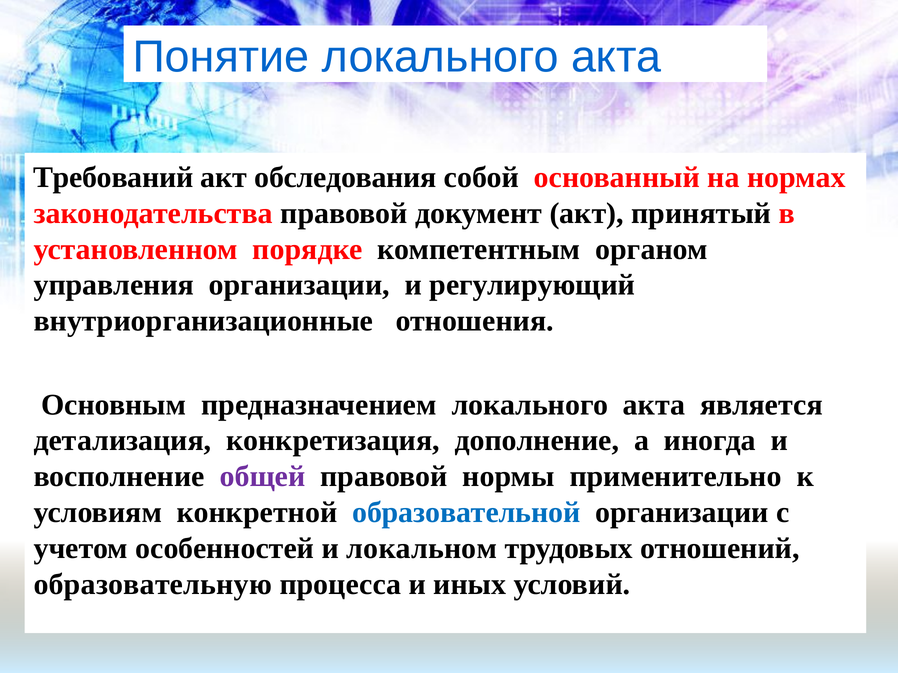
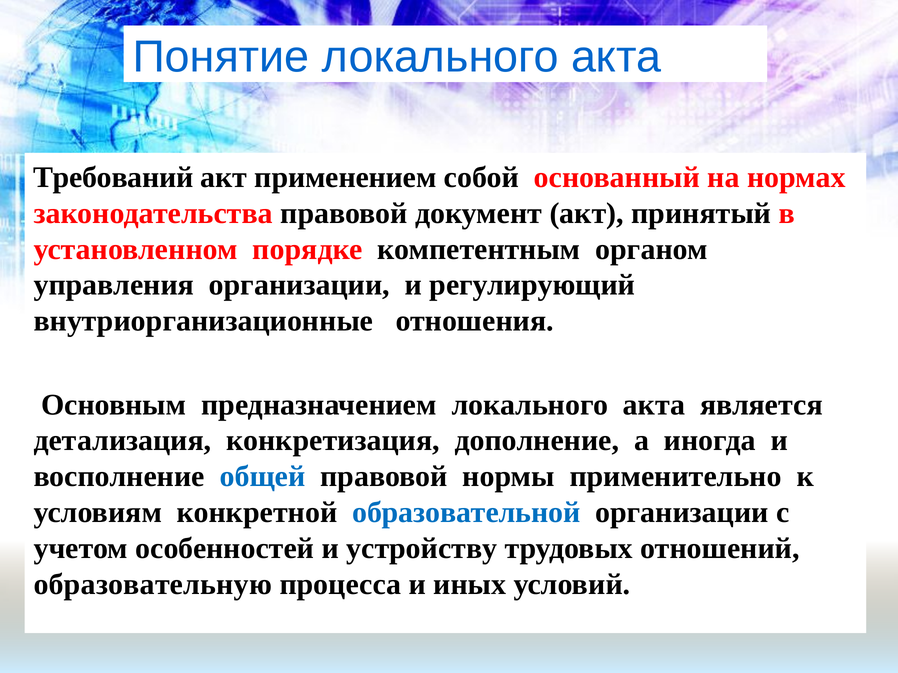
обследования: обследования -> применением
общей colour: purple -> blue
локальном: локальном -> устройству
